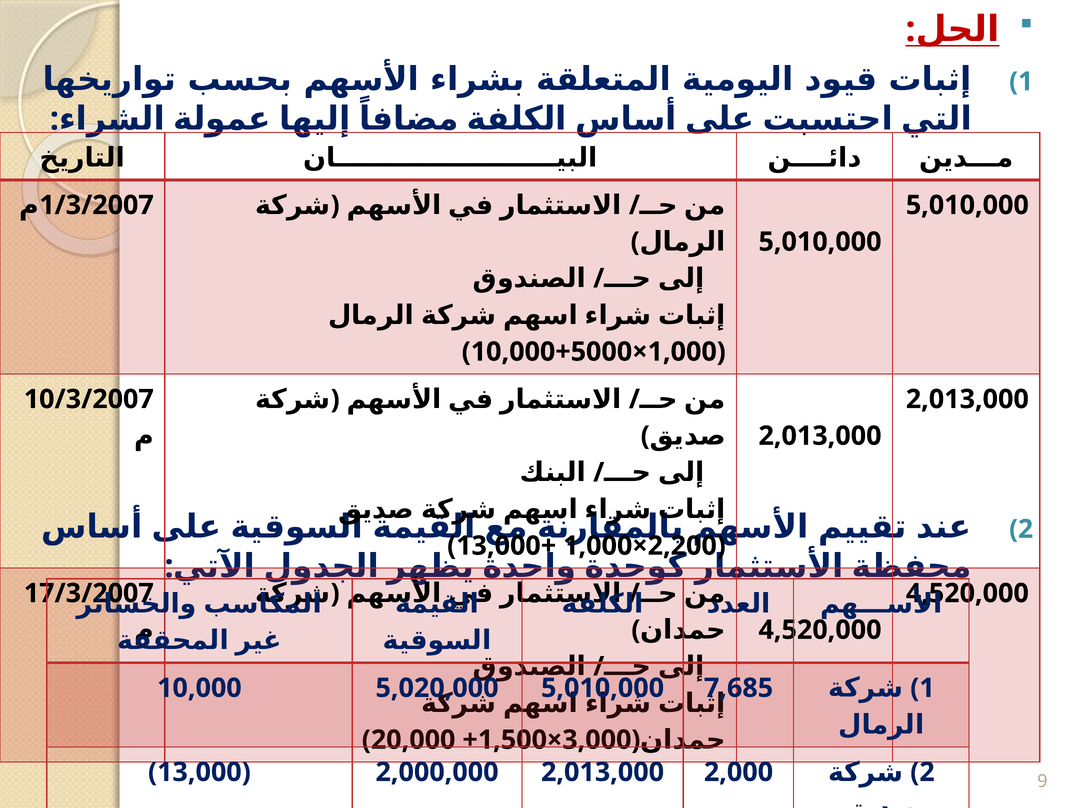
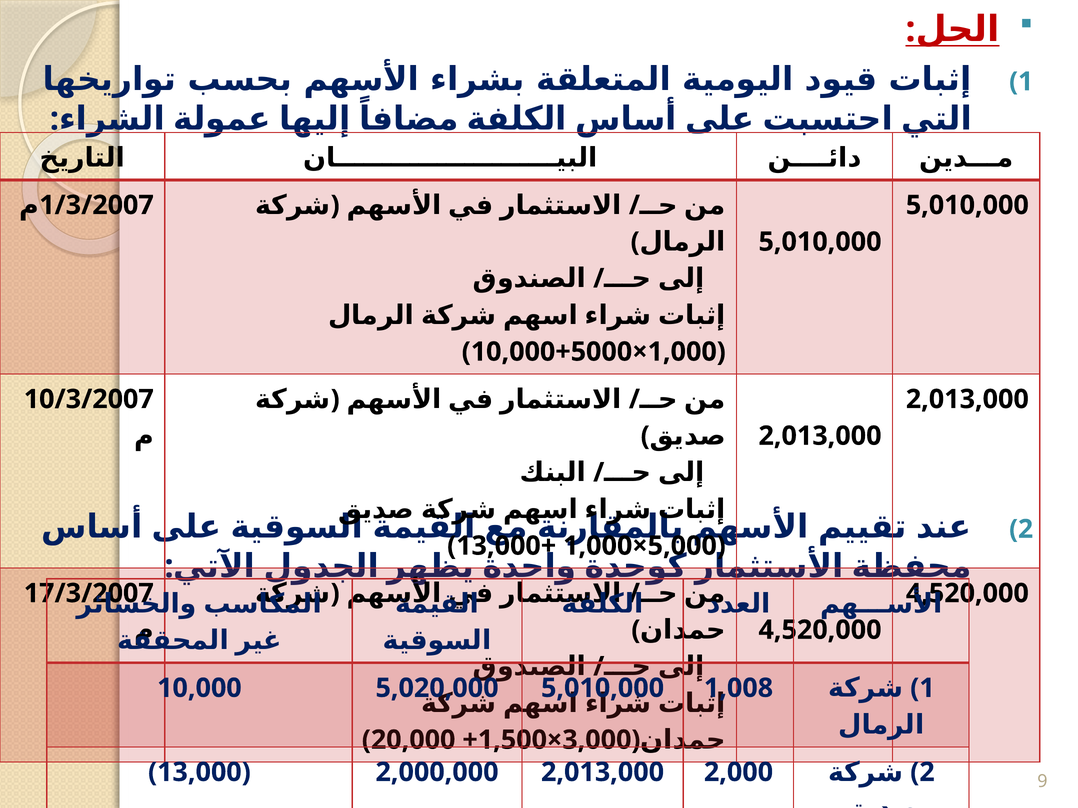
2,200: 2,200 -> 5,000
7,685: 7,685 -> 1,008
